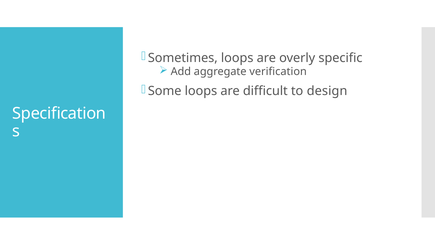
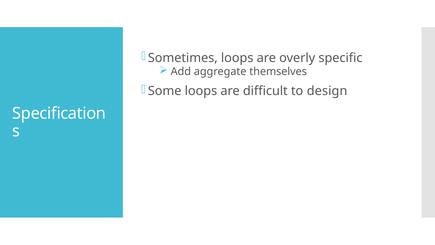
verification: verification -> themselves
